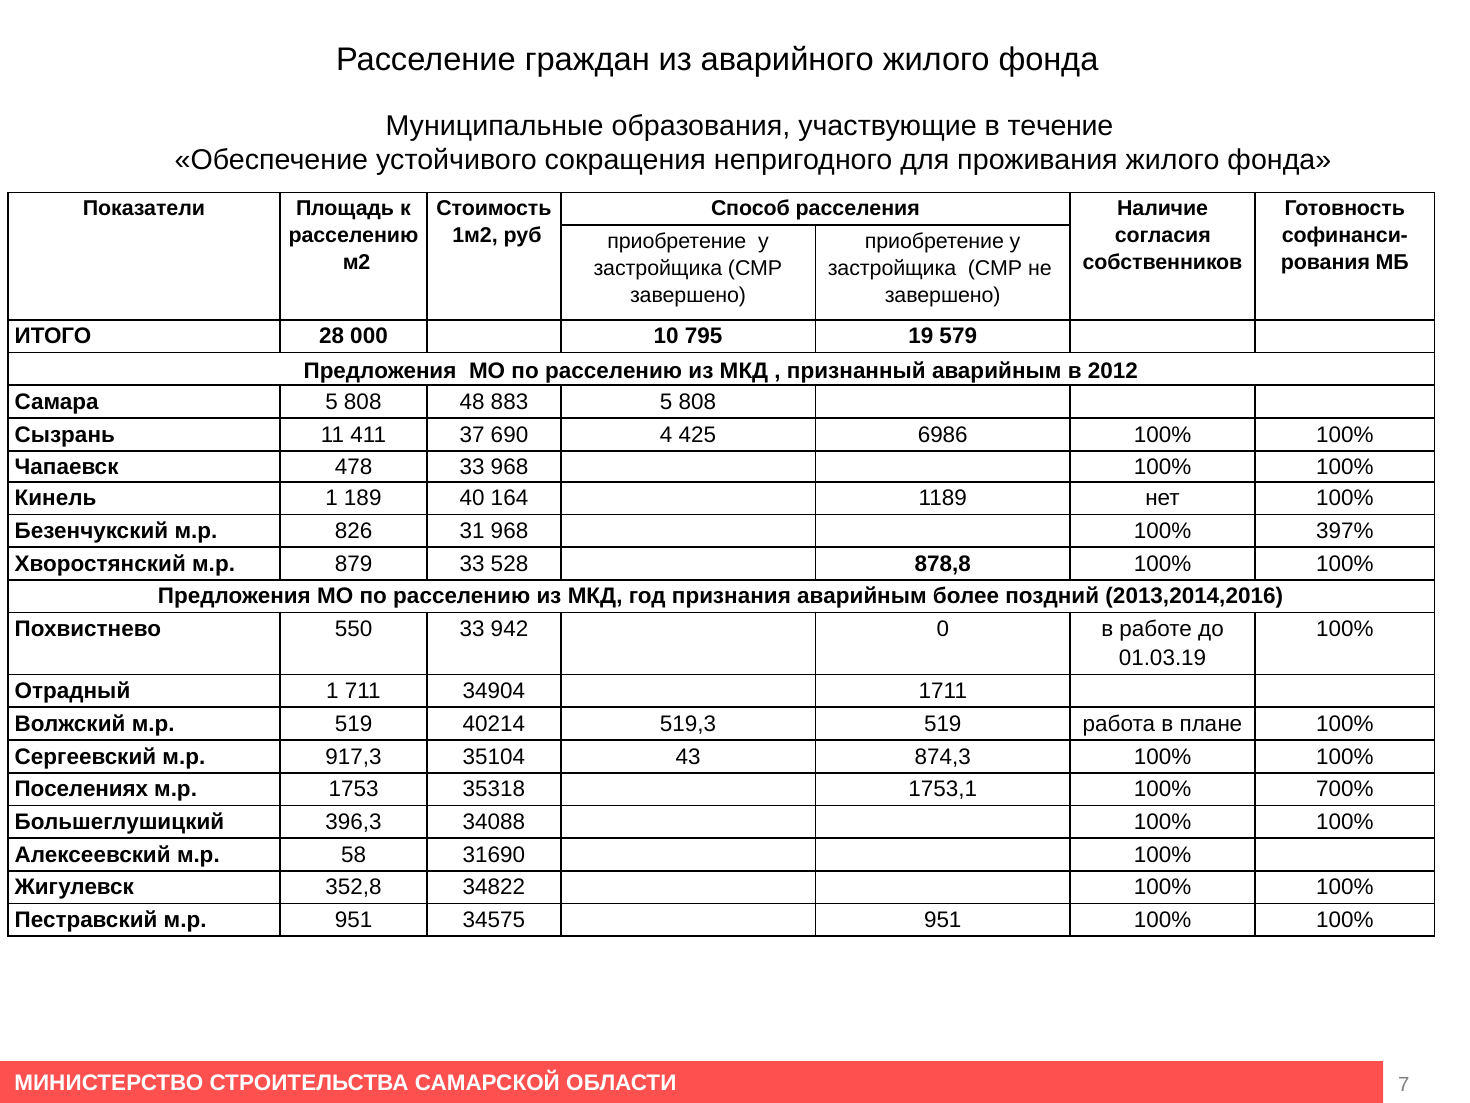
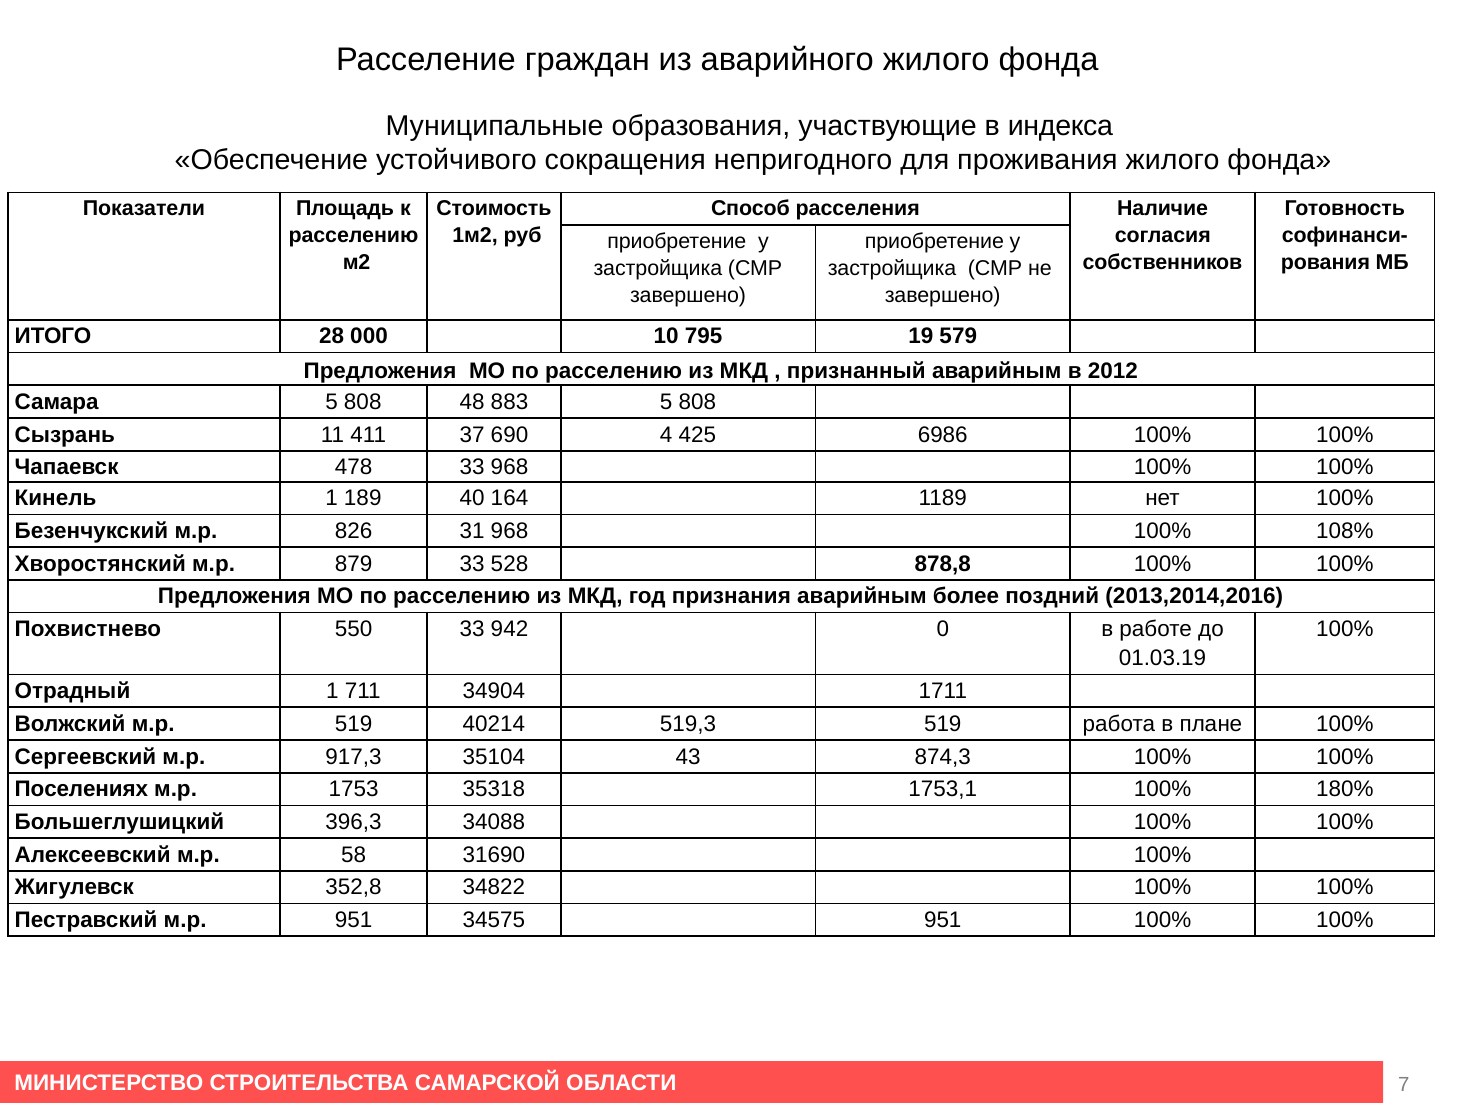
течение: течение -> индекса
397%: 397% -> 108%
700%: 700% -> 180%
